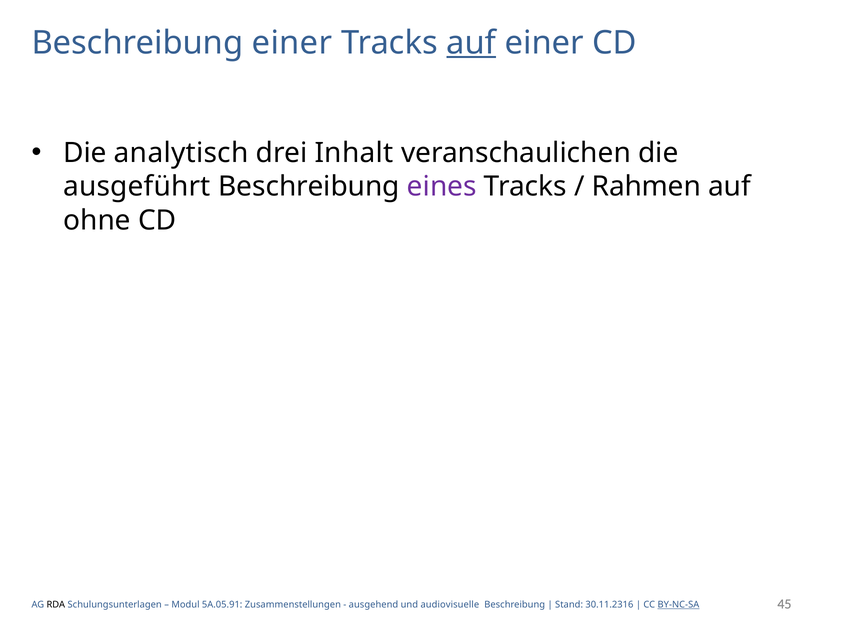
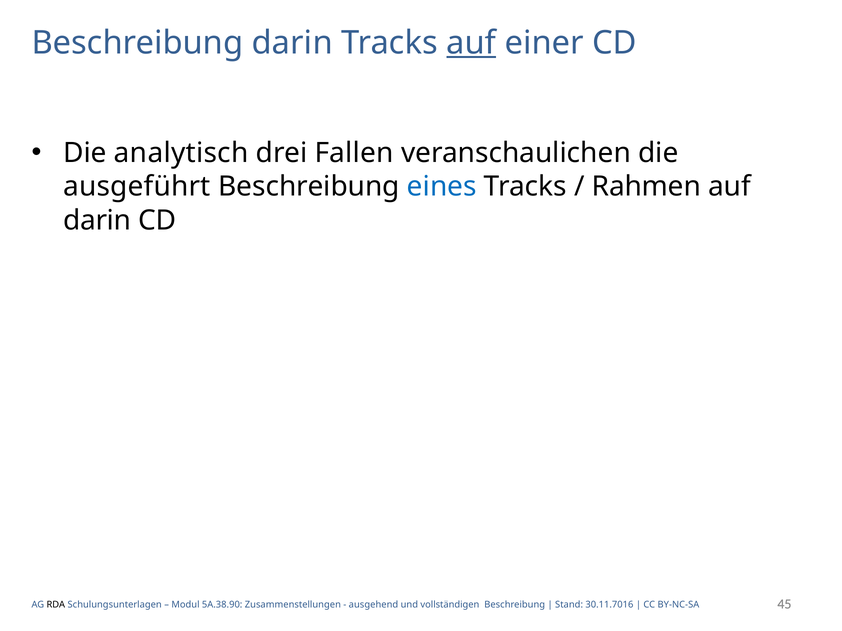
Beschreibung einer: einer -> darin
Inhalt: Inhalt -> Fallen
eines colour: purple -> blue
ohne at (97, 220): ohne -> darin
5A.05.91: 5A.05.91 -> 5A.38.90
audiovisuelle: audiovisuelle -> vollständigen
30.11.2316: 30.11.2316 -> 30.11.7016
BY-NC-SA underline: present -> none
